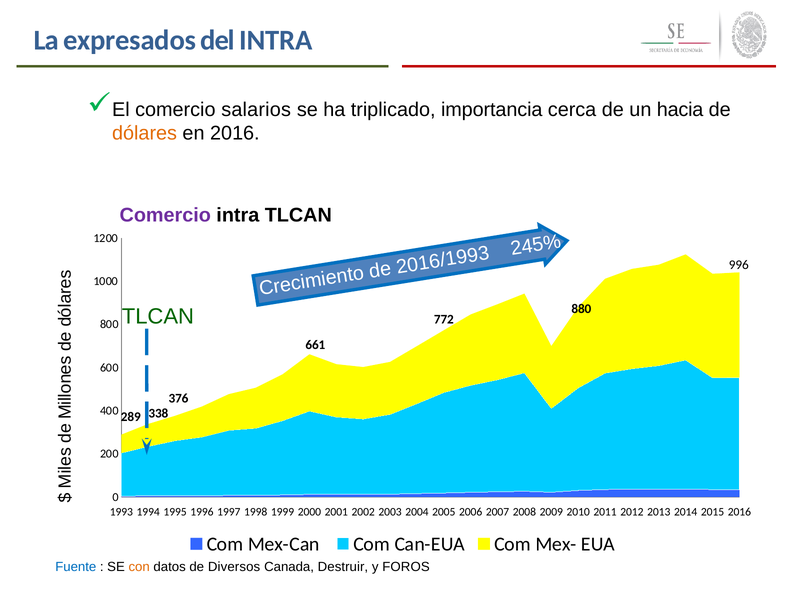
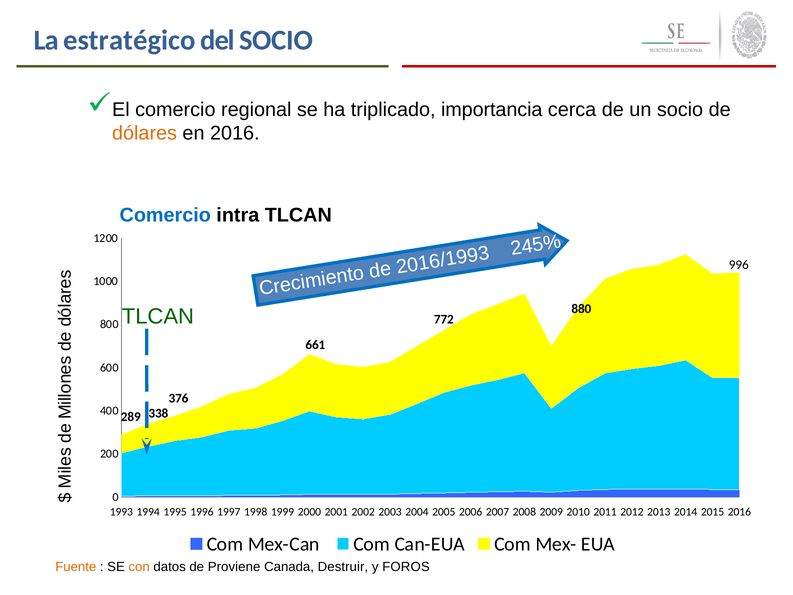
expresados: expresados -> estratégico
del INTRA: INTRA -> SOCIO
salarios: salarios -> regional
un hacia: hacia -> socio
Comercio at (165, 215) colour: purple -> blue
Fuente colour: blue -> orange
Diversos: Diversos -> Proviene
